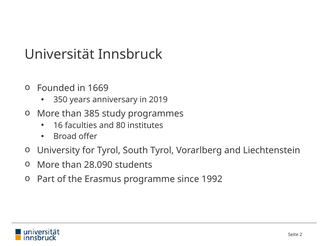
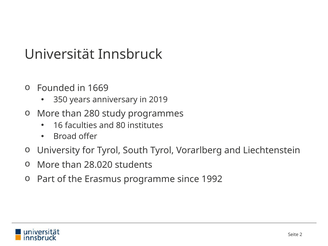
385: 385 -> 280
28.090: 28.090 -> 28.020
